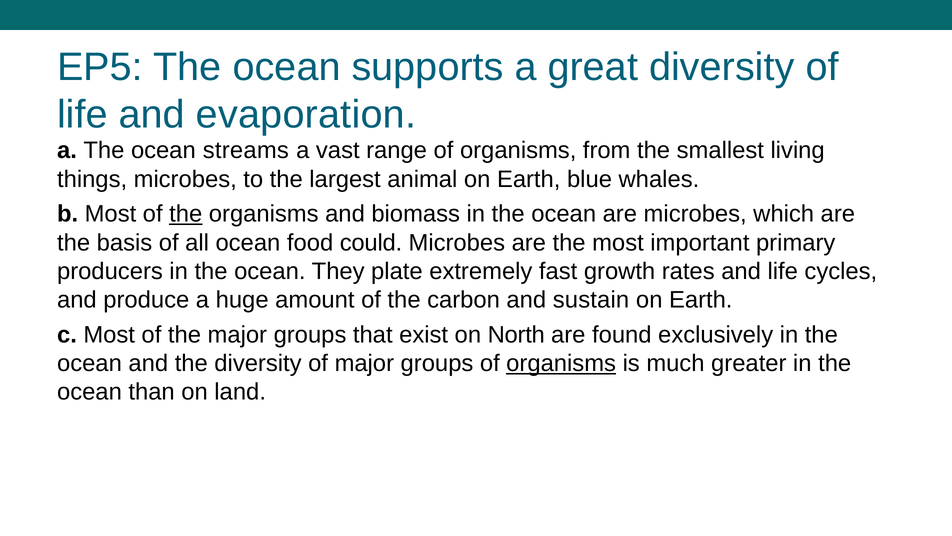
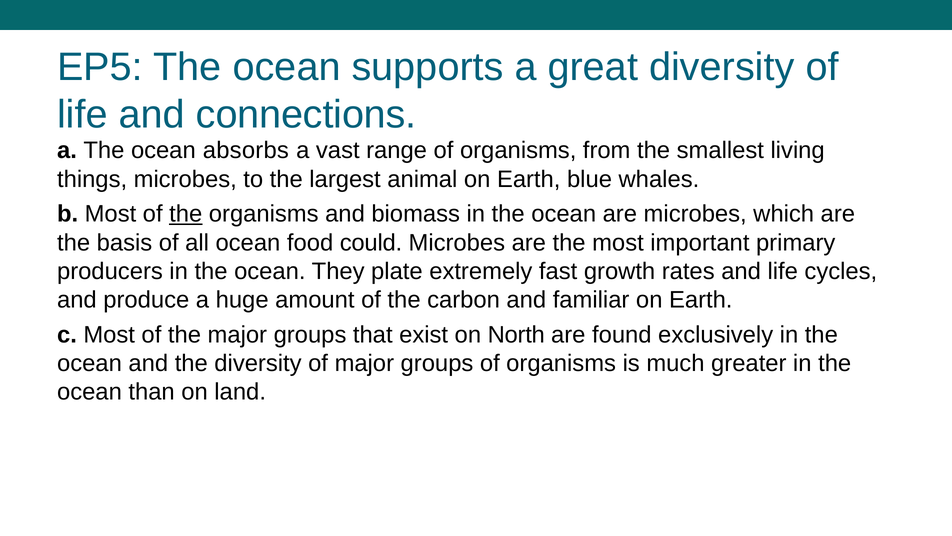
evaporation: evaporation -> connections
streams: streams -> absorbs
sustain: sustain -> familiar
organisms at (561, 363) underline: present -> none
